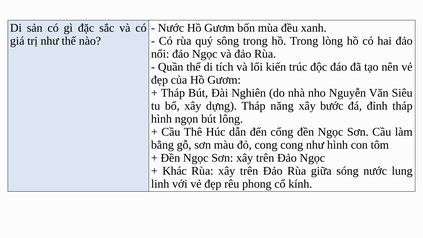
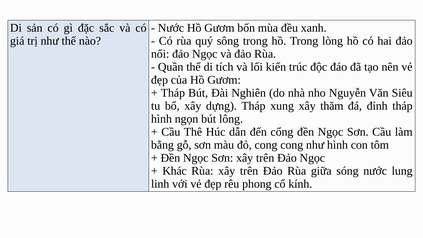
năng: năng -> xung
bước: bước -> thăm
